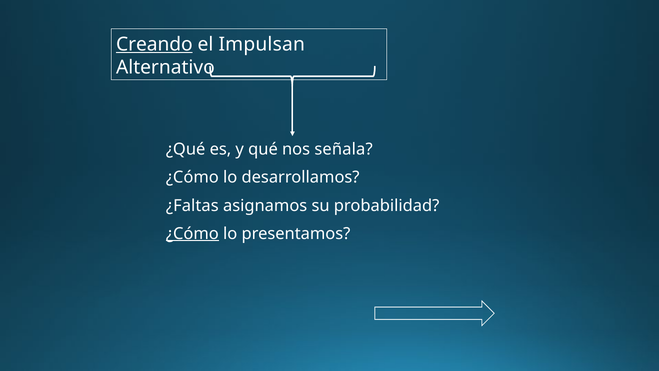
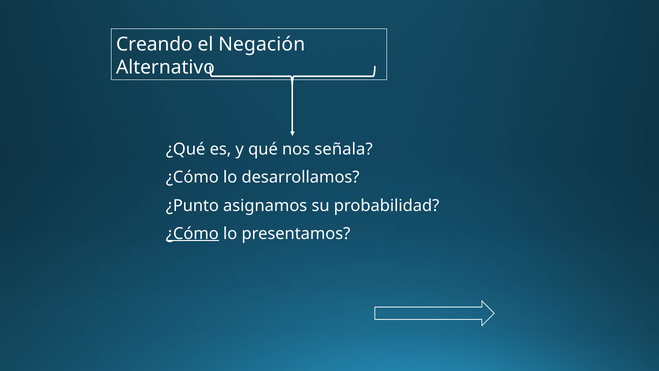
Creando underline: present -> none
Impulsan: Impulsan -> Negación
¿Faltas: ¿Faltas -> ¿Punto
